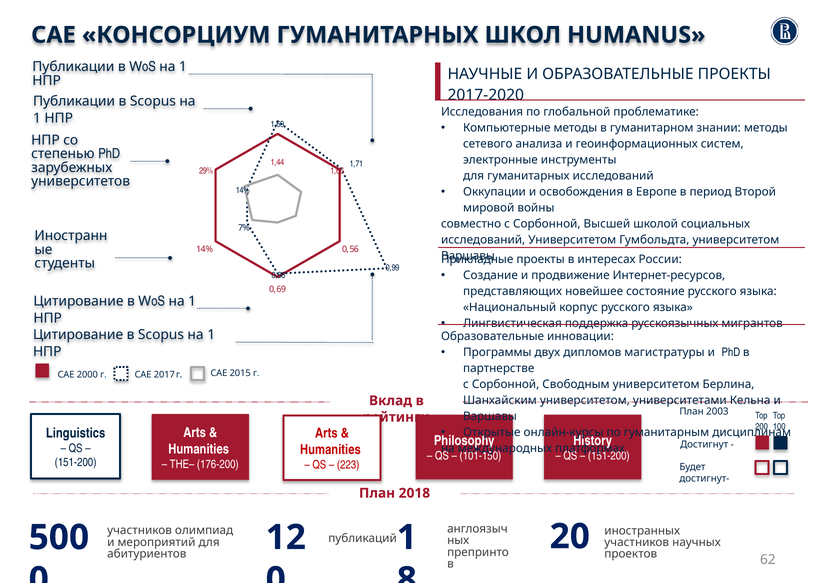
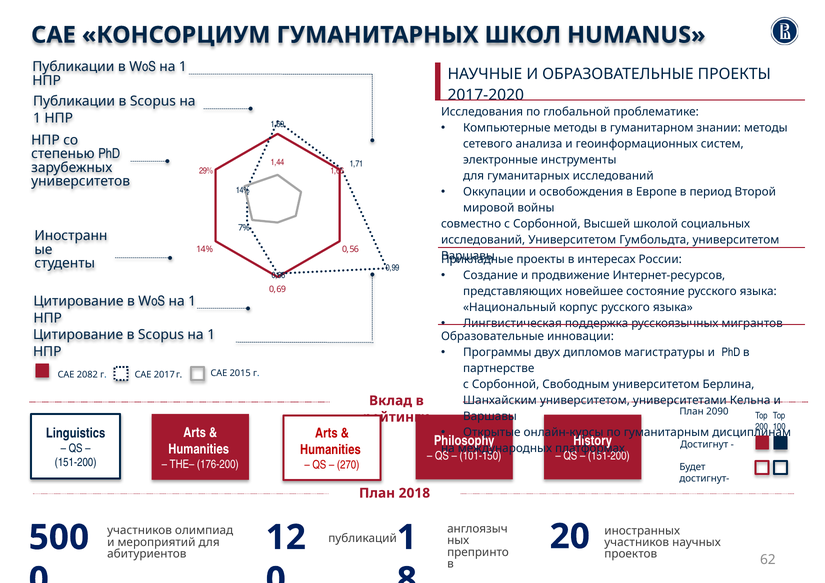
2000: 2000 -> 2082
2003: 2003 -> 2090
223: 223 -> 270
